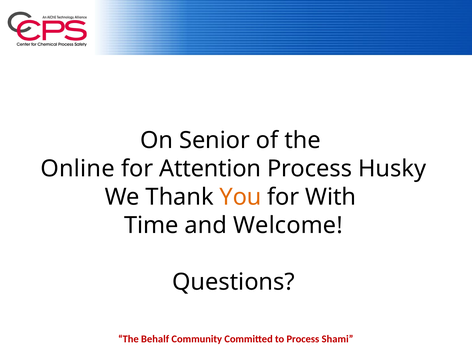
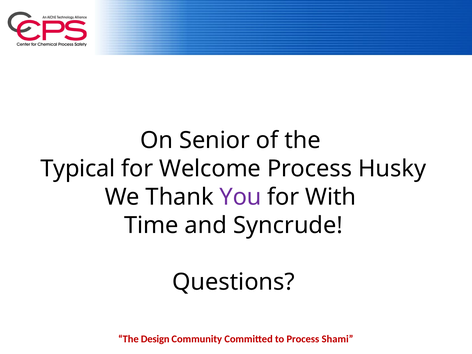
Online: Online -> Typical
Attention: Attention -> Welcome
You colour: orange -> purple
Welcome: Welcome -> Syncrude
Behalf: Behalf -> Design
